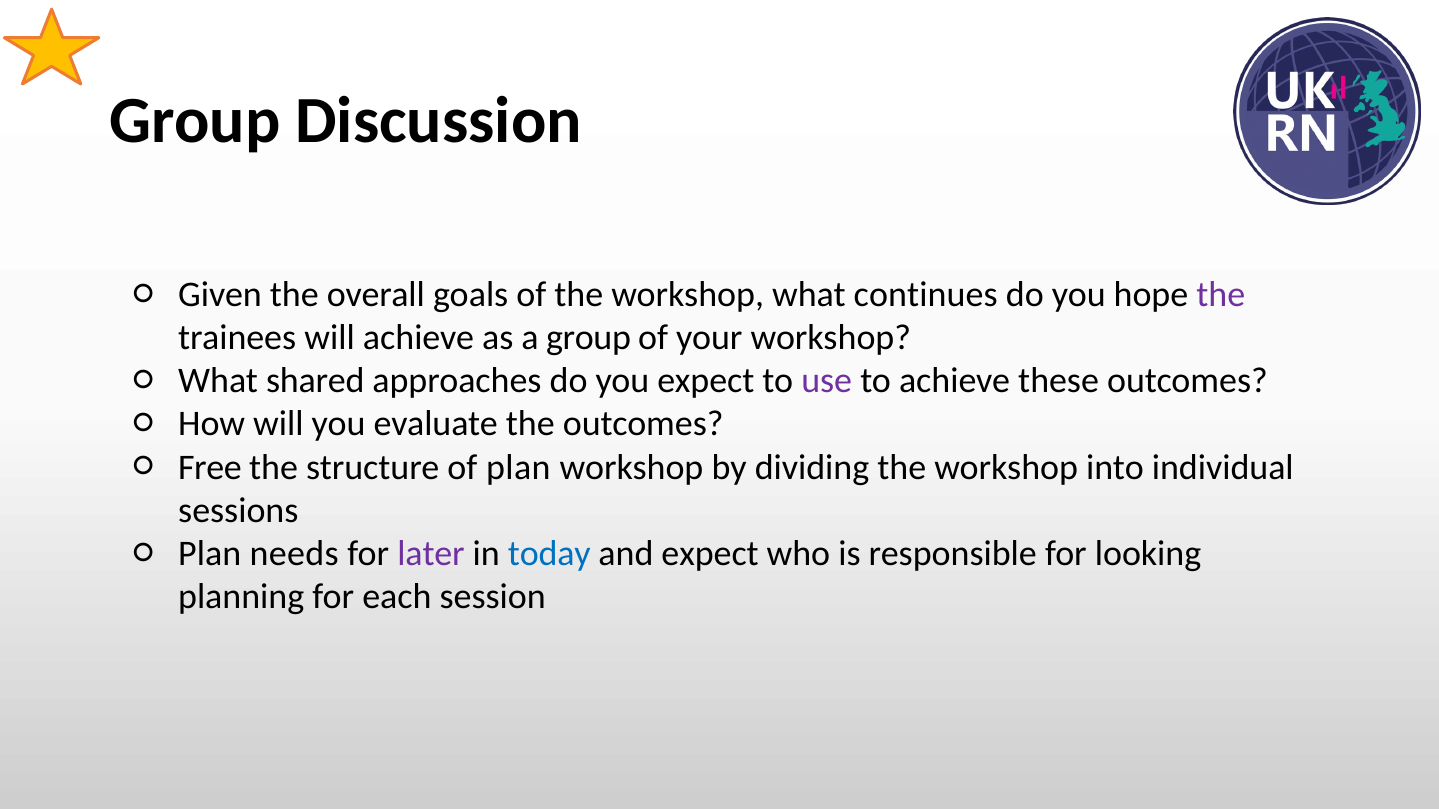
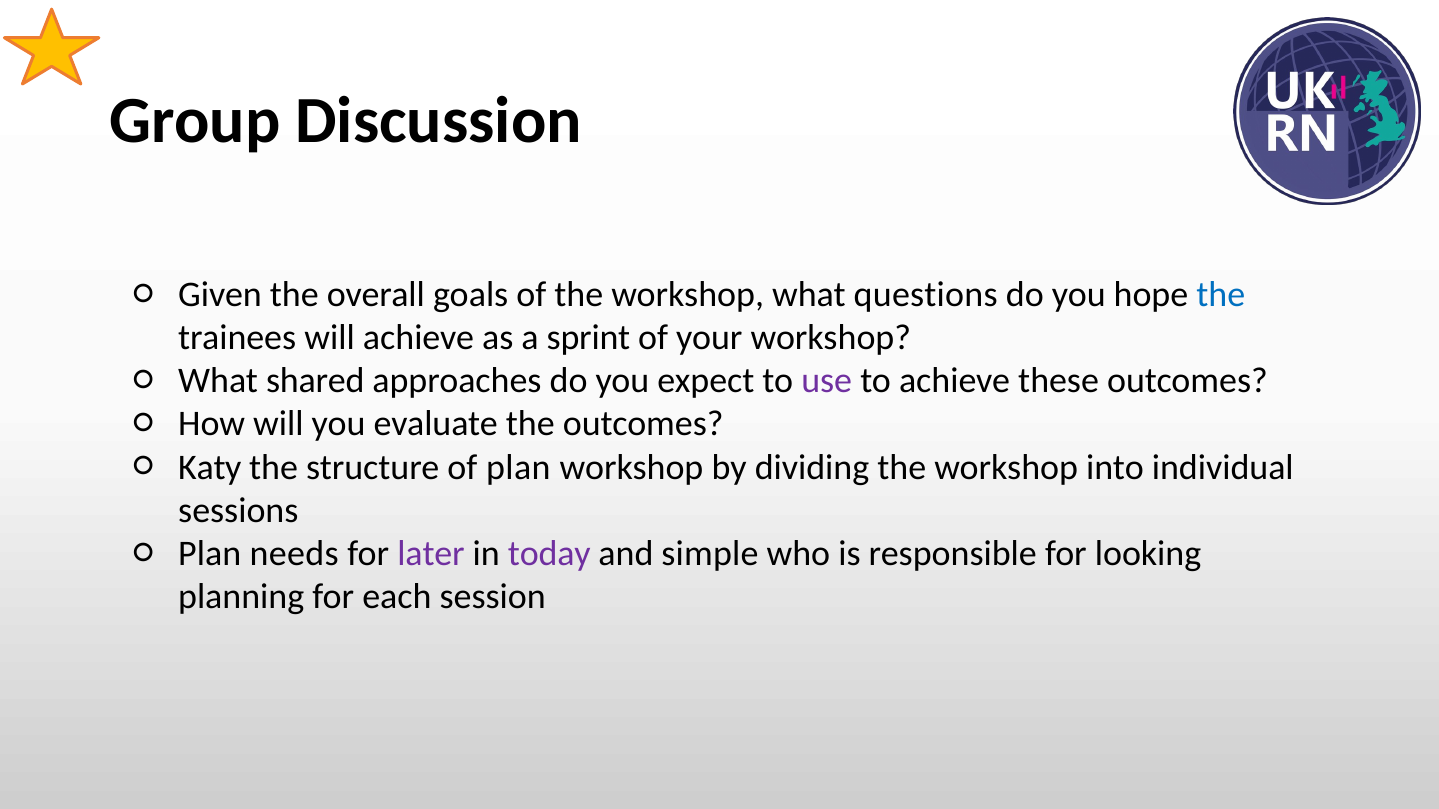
continues: continues -> questions
the at (1221, 295) colour: purple -> blue
a group: group -> sprint
Free: Free -> Katy
today colour: blue -> purple
and expect: expect -> simple
